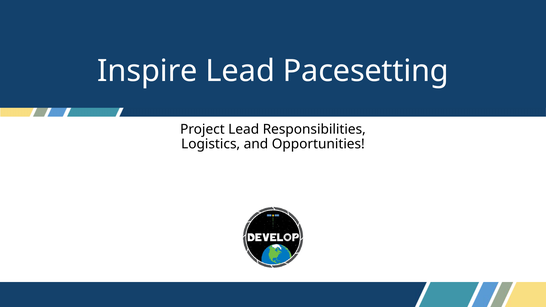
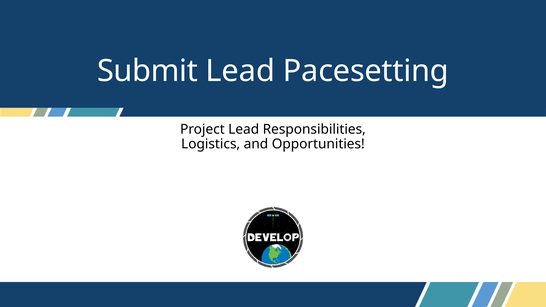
Inspire: Inspire -> Submit
